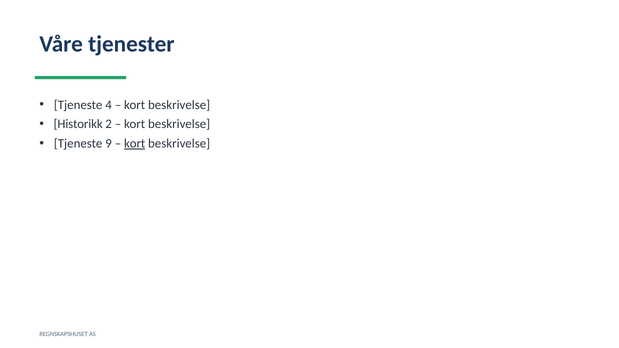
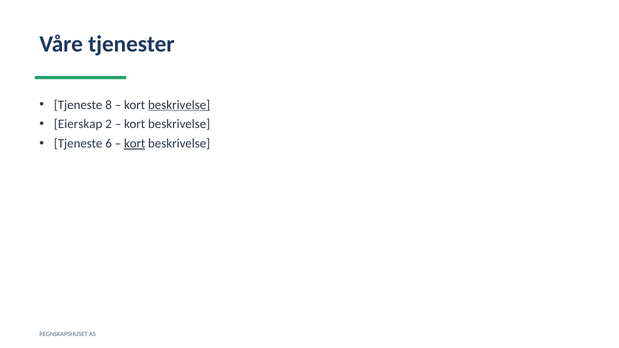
4: 4 -> 8
beskrivelse at (179, 105) underline: none -> present
Historikk: Historikk -> Eierskap
9: 9 -> 6
